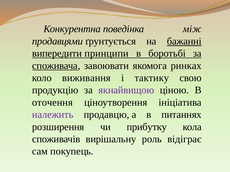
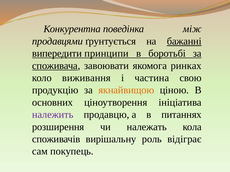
тактику: тактику -> частина
якнайвищою colour: purple -> orange
оточення: оточення -> основних
прибутку: прибутку -> належать
